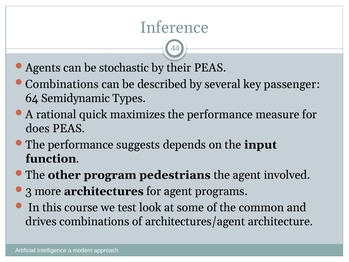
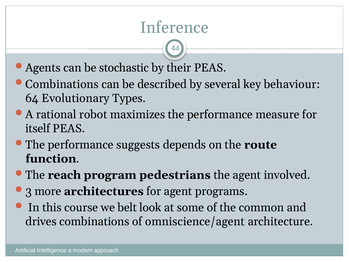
passenger: passenger -> behaviour
Semidynamic: Semidynamic -> Evolutionary
quick: quick -> robot
does: does -> itself
input: input -> route
other: other -> reach
test: test -> belt
architectures/agent: architectures/agent -> omniscience/agent
